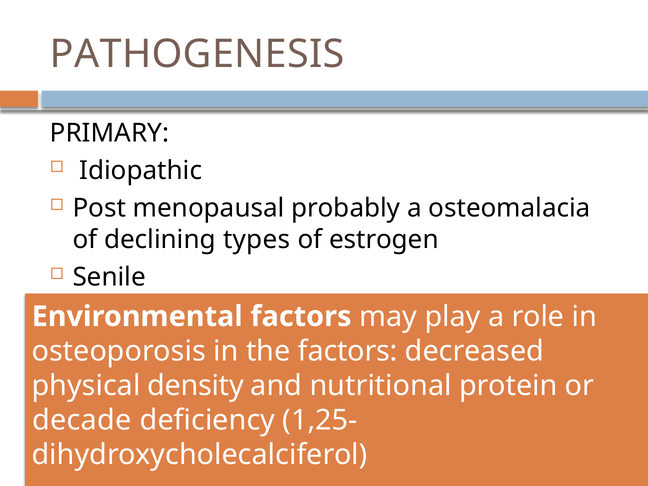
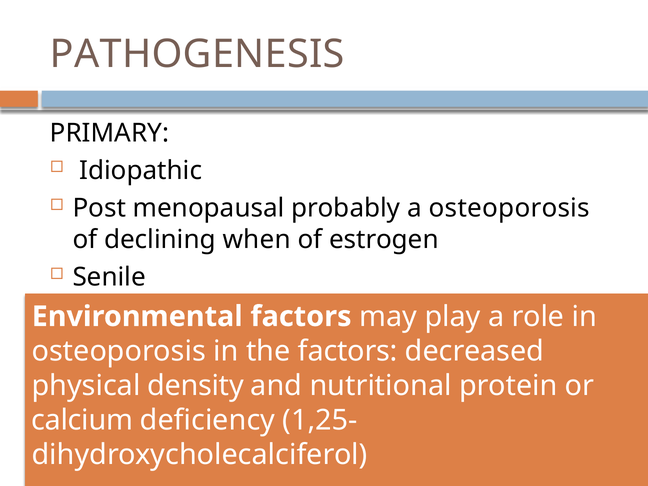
a osteomalacia: osteomalacia -> osteoporosis
types: types -> when
decade: decade -> calcium
